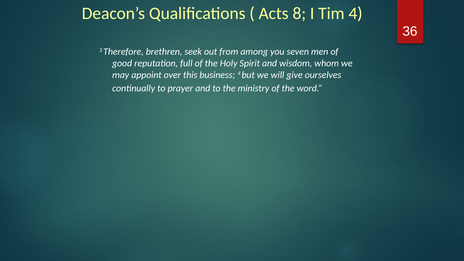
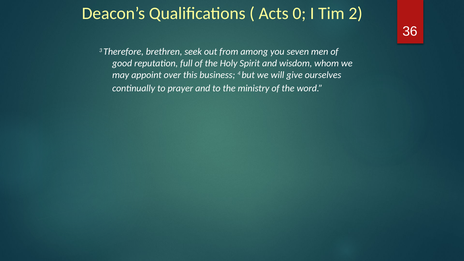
8: 8 -> 0
Tim 4: 4 -> 2
